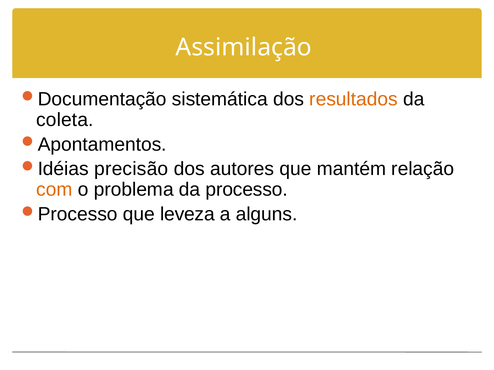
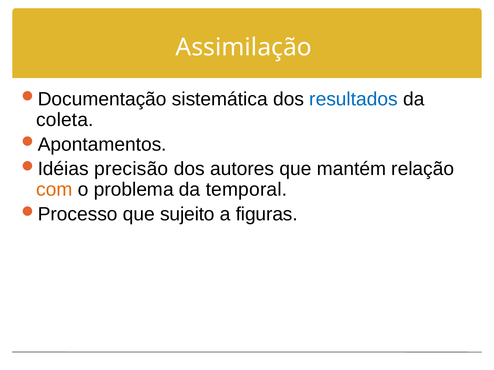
resultados colour: orange -> blue
processo: processo -> temporal
leveza: leveza -> sujeito
alguns: alguns -> figuras
